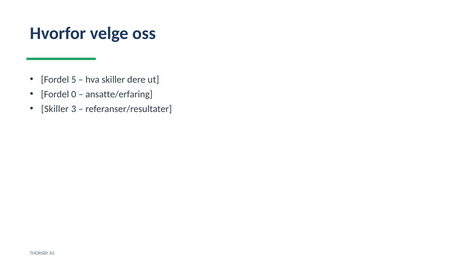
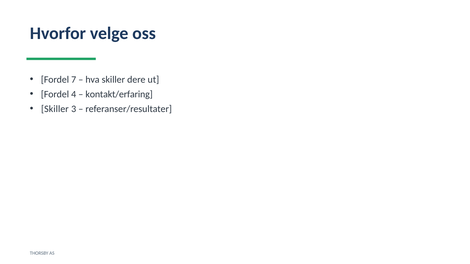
5: 5 -> 7
0: 0 -> 4
ansatte/erfaring: ansatte/erfaring -> kontakt/erfaring
